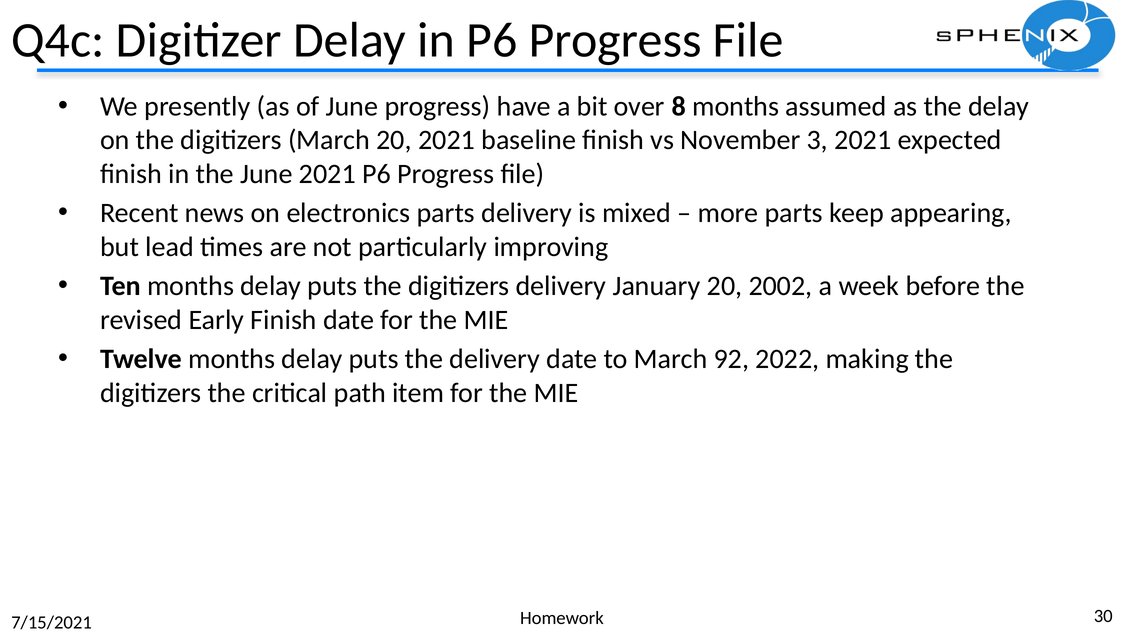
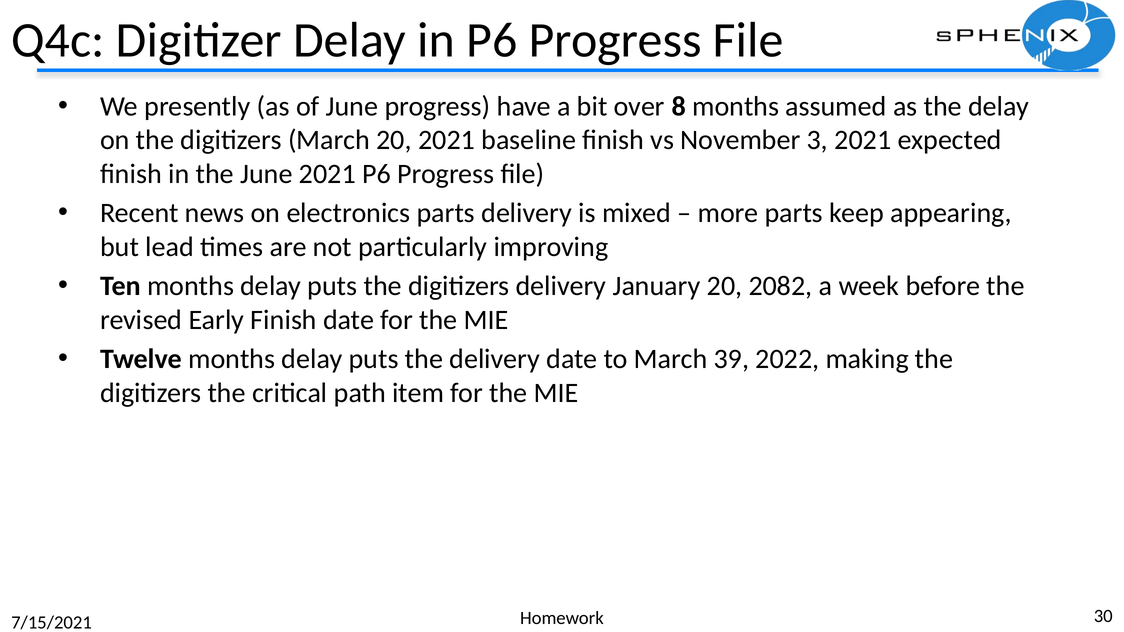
2002: 2002 -> 2082
92: 92 -> 39
